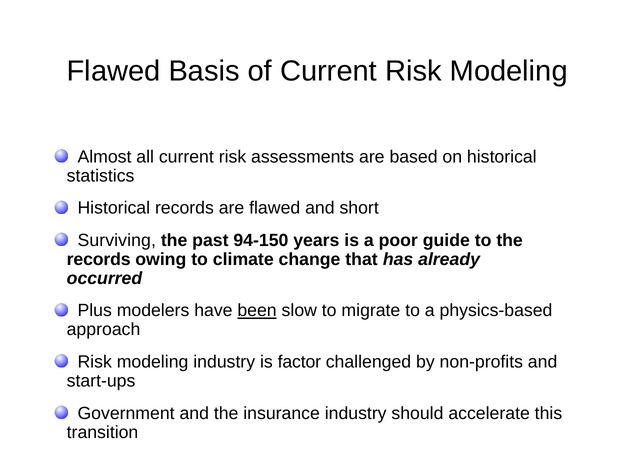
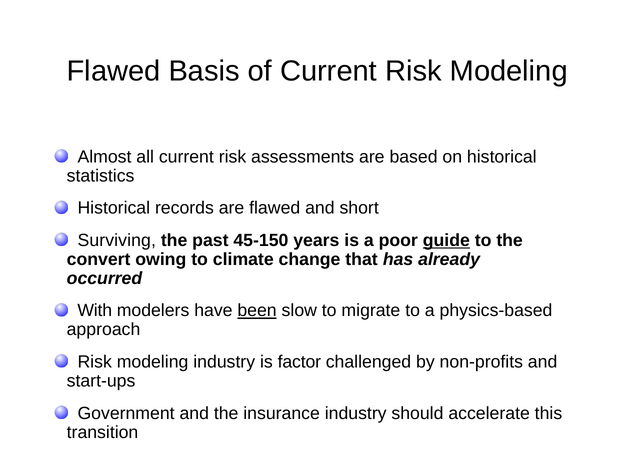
94-150: 94-150 -> 45-150
guide underline: none -> present
records at (99, 259): records -> convert
Plus: Plus -> With
